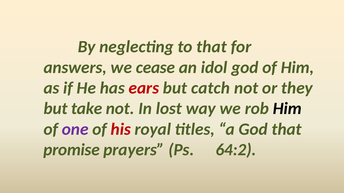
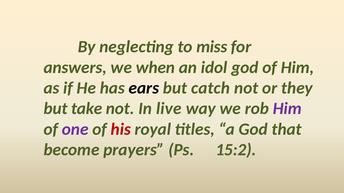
to that: that -> miss
cease: cease -> when
ears colour: red -> black
lost: lost -> live
Him at (287, 109) colour: black -> purple
promise: promise -> become
64:2: 64:2 -> 15:2
